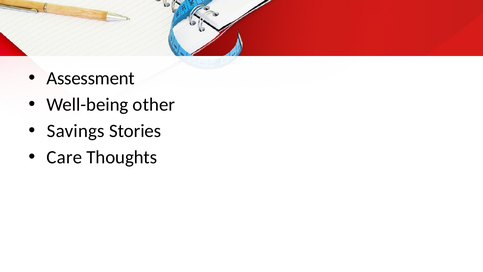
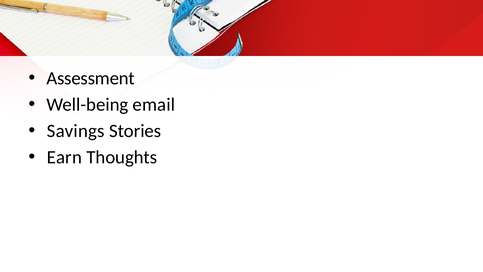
other: other -> email
Care: Care -> Earn
